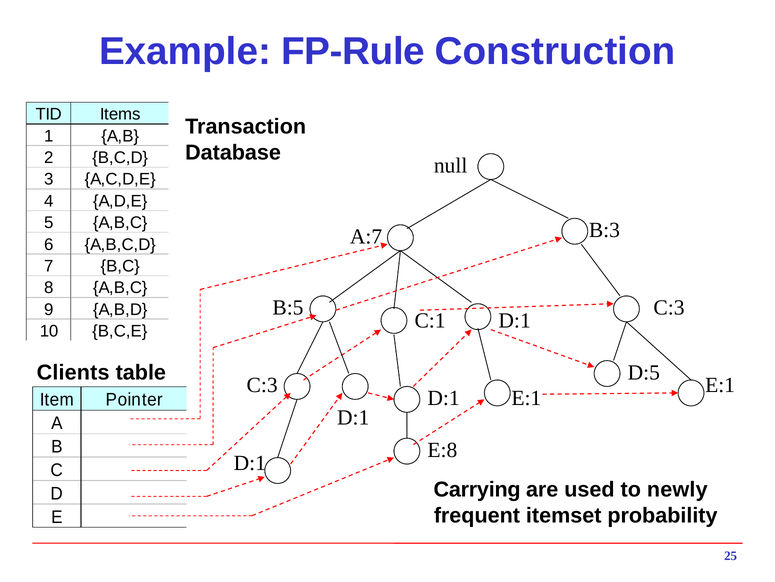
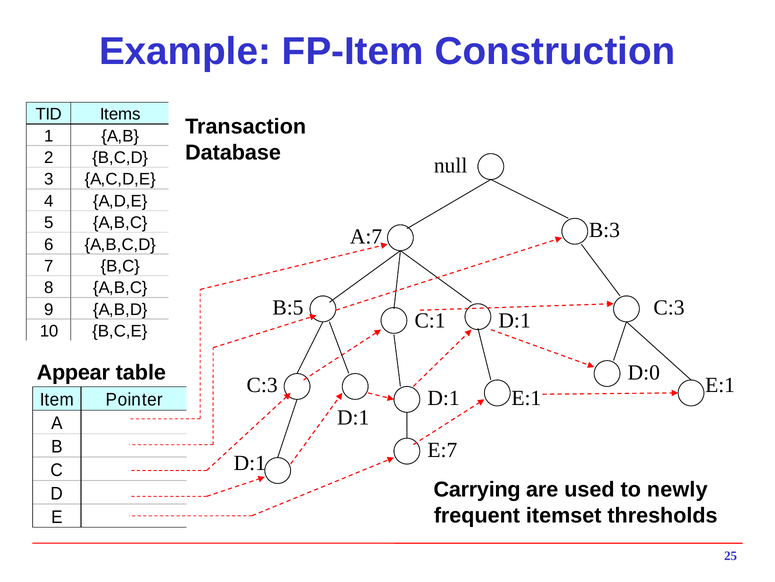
FP-Rule: FP-Rule -> FP-Item
Clients: Clients -> Appear
D:5: D:5 -> D:0
E:8: E:8 -> E:7
probability: probability -> thresholds
